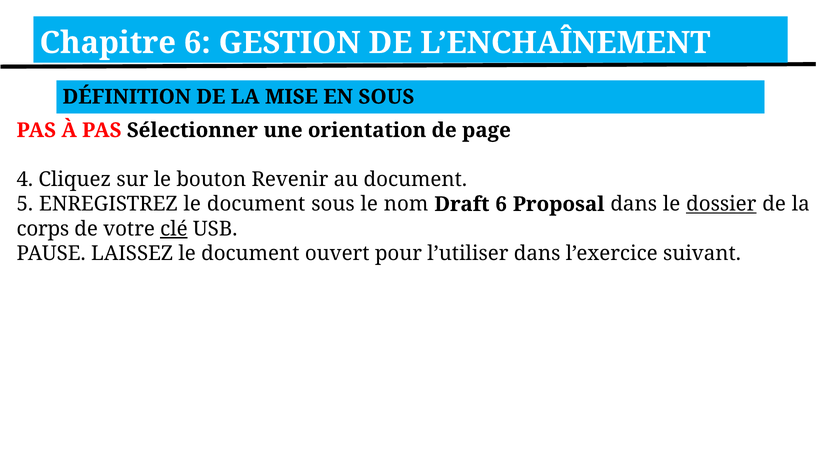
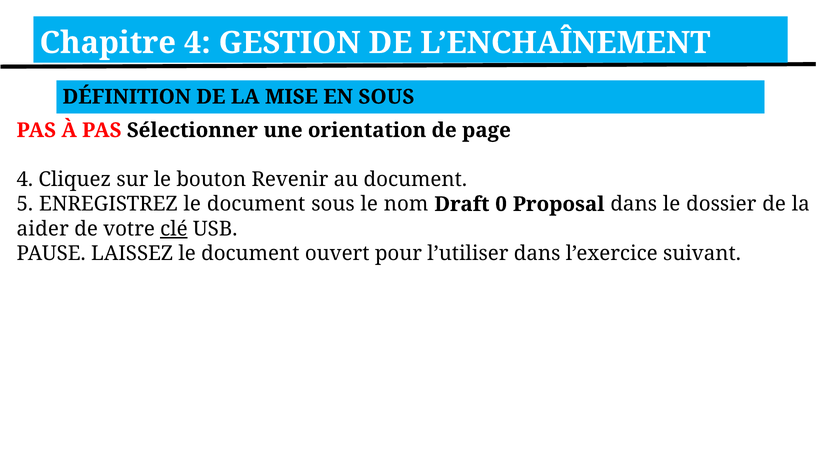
Chapitre 6: 6 -> 4
Draft 6: 6 -> 0
dossier underline: present -> none
corps: corps -> aider
